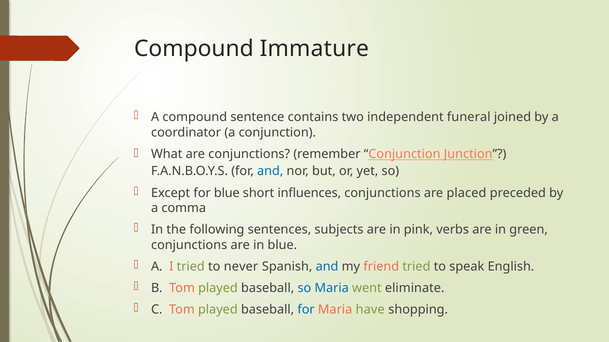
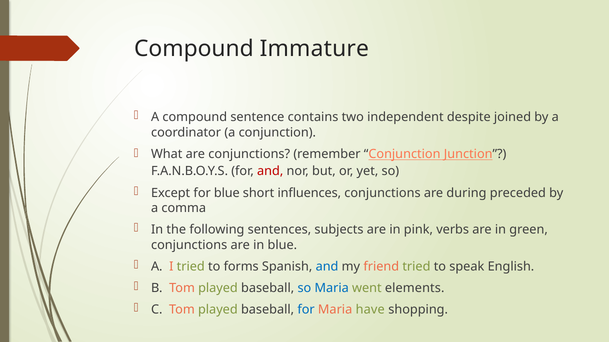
funeral: funeral -> despite
and at (270, 172) colour: blue -> red
placed: placed -> during
never: never -> forms
eliminate: eliminate -> elements
